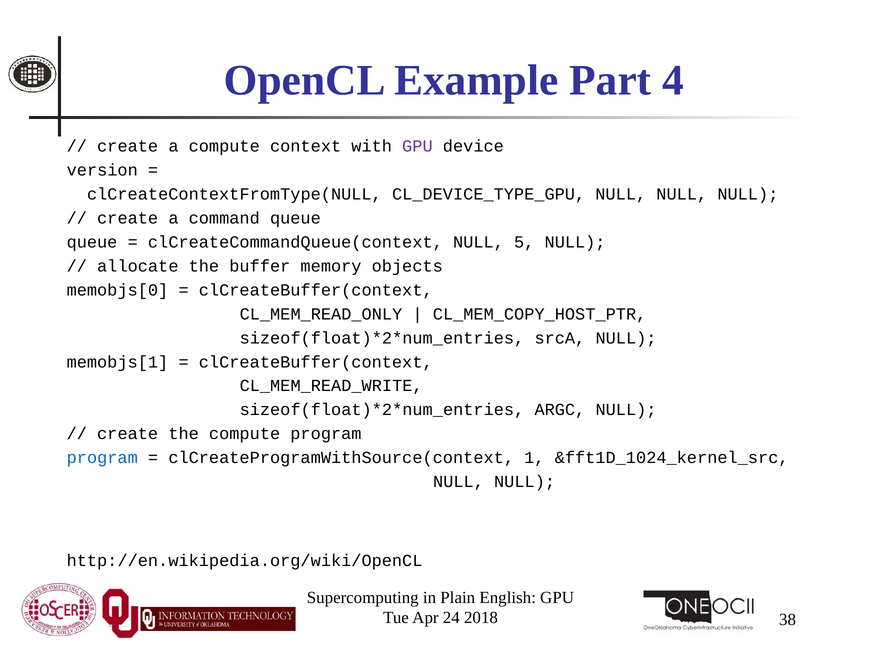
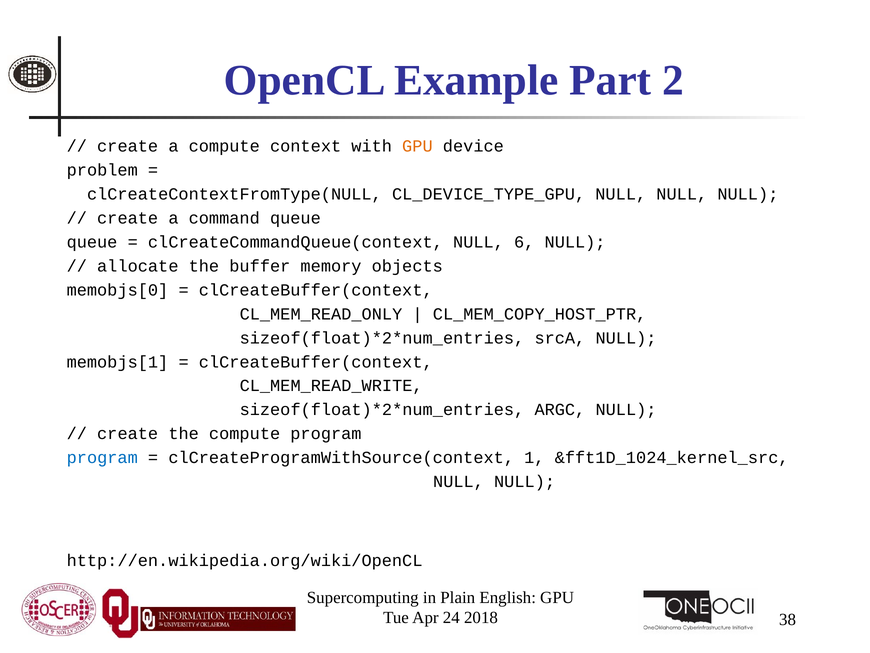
4: 4 -> 2
GPU at (417, 146) colour: purple -> orange
version: version -> problem
5: 5 -> 6
